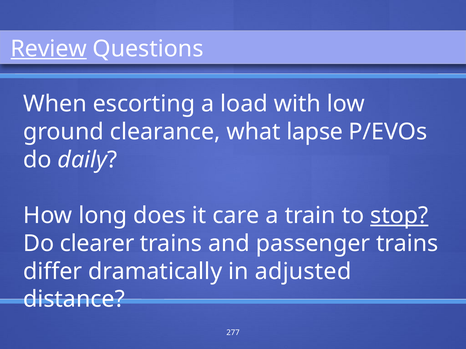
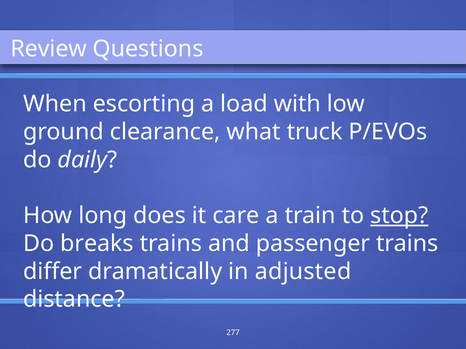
Review underline: present -> none
lapse: lapse -> truck
clearer: clearer -> breaks
